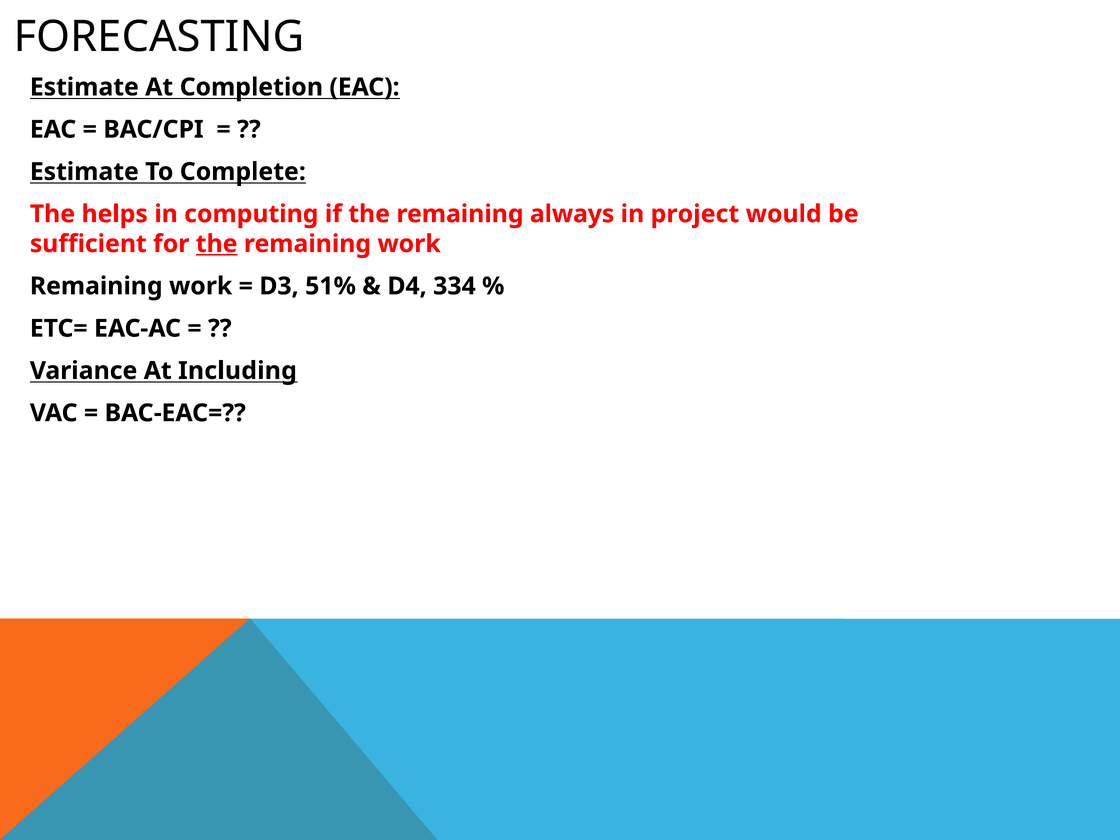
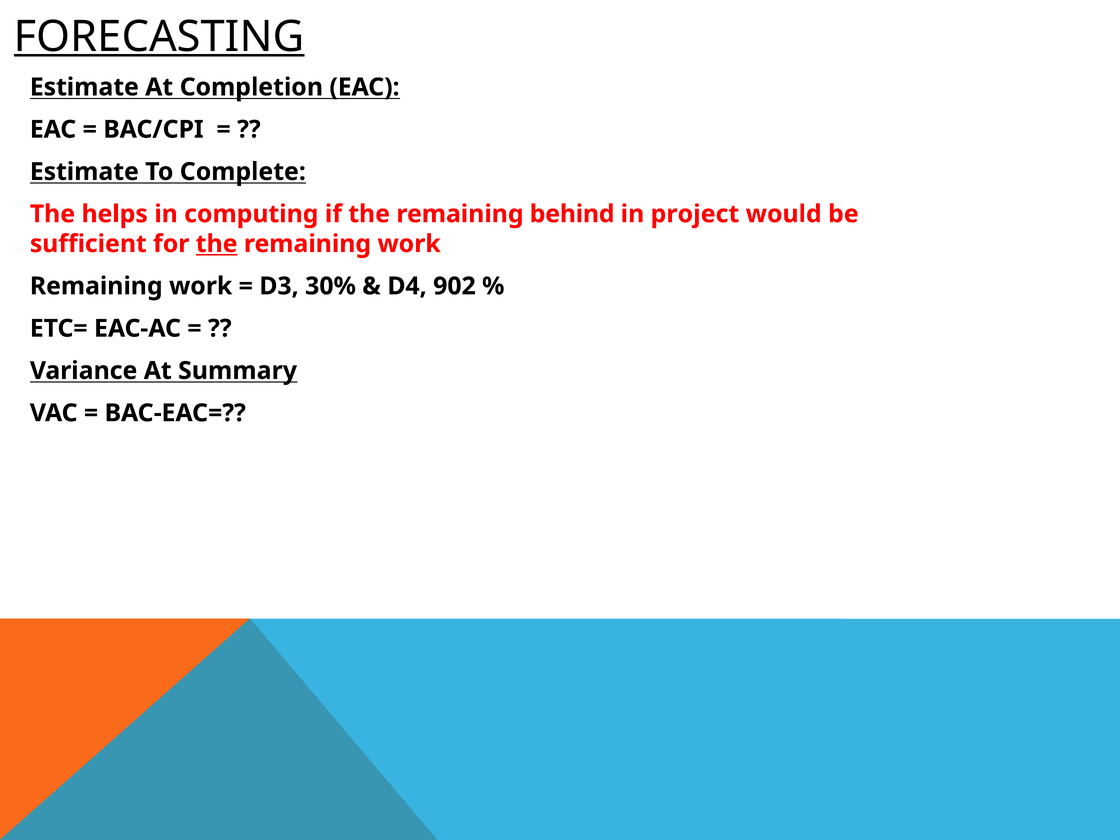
FORECASTING underline: none -> present
always: always -> behind
51%: 51% -> 30%
334: 334 -> 902
Including: Including -> Summary
